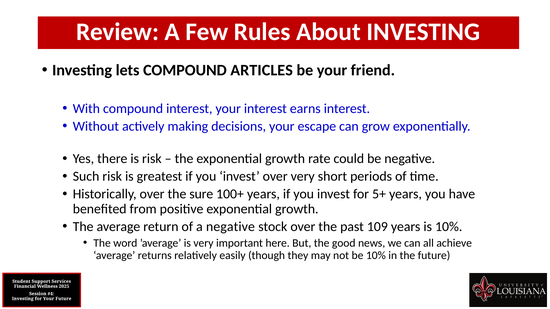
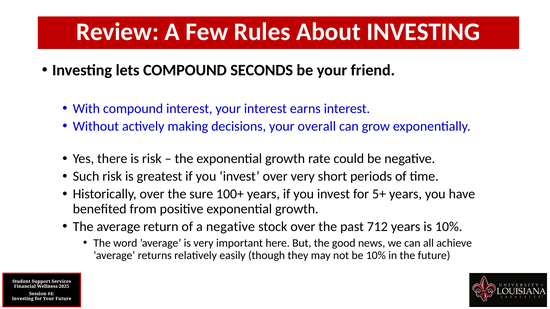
ARTICLES: ARTICLES -> SECONDS
escape: escape -> overall
109: 109 -> 712
